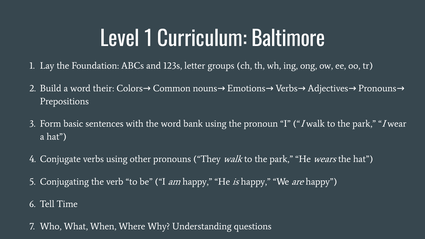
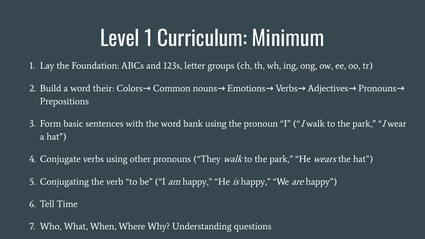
Baltimore: Baltimore -> Minimum
